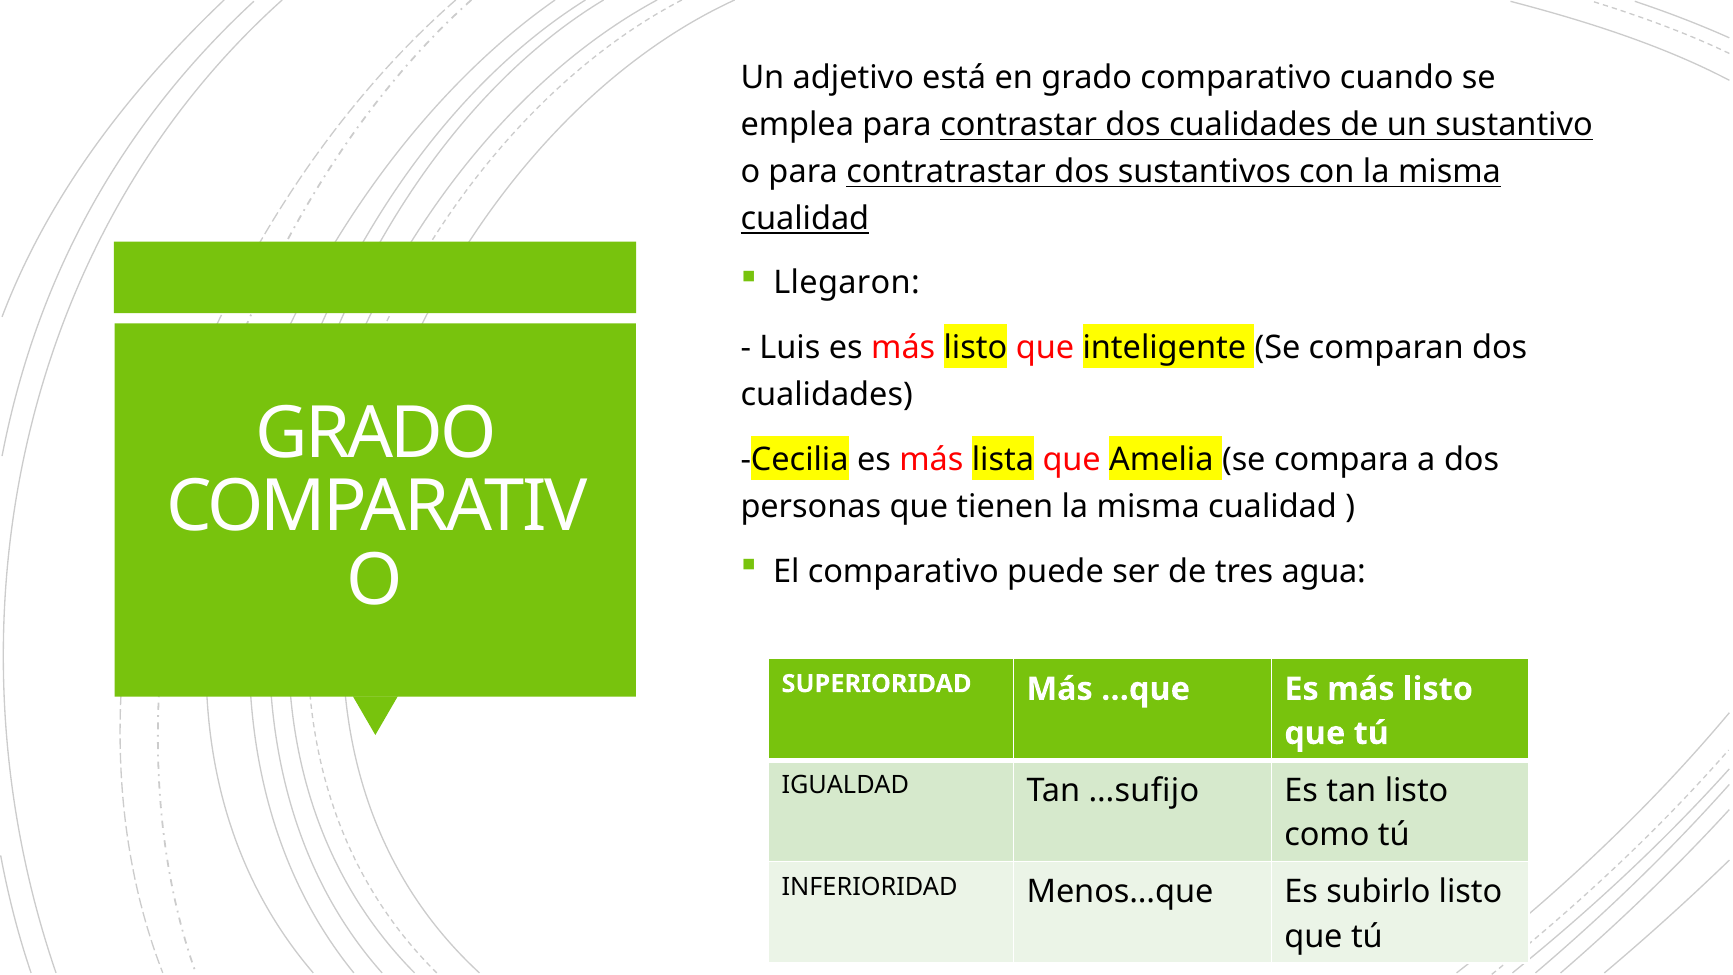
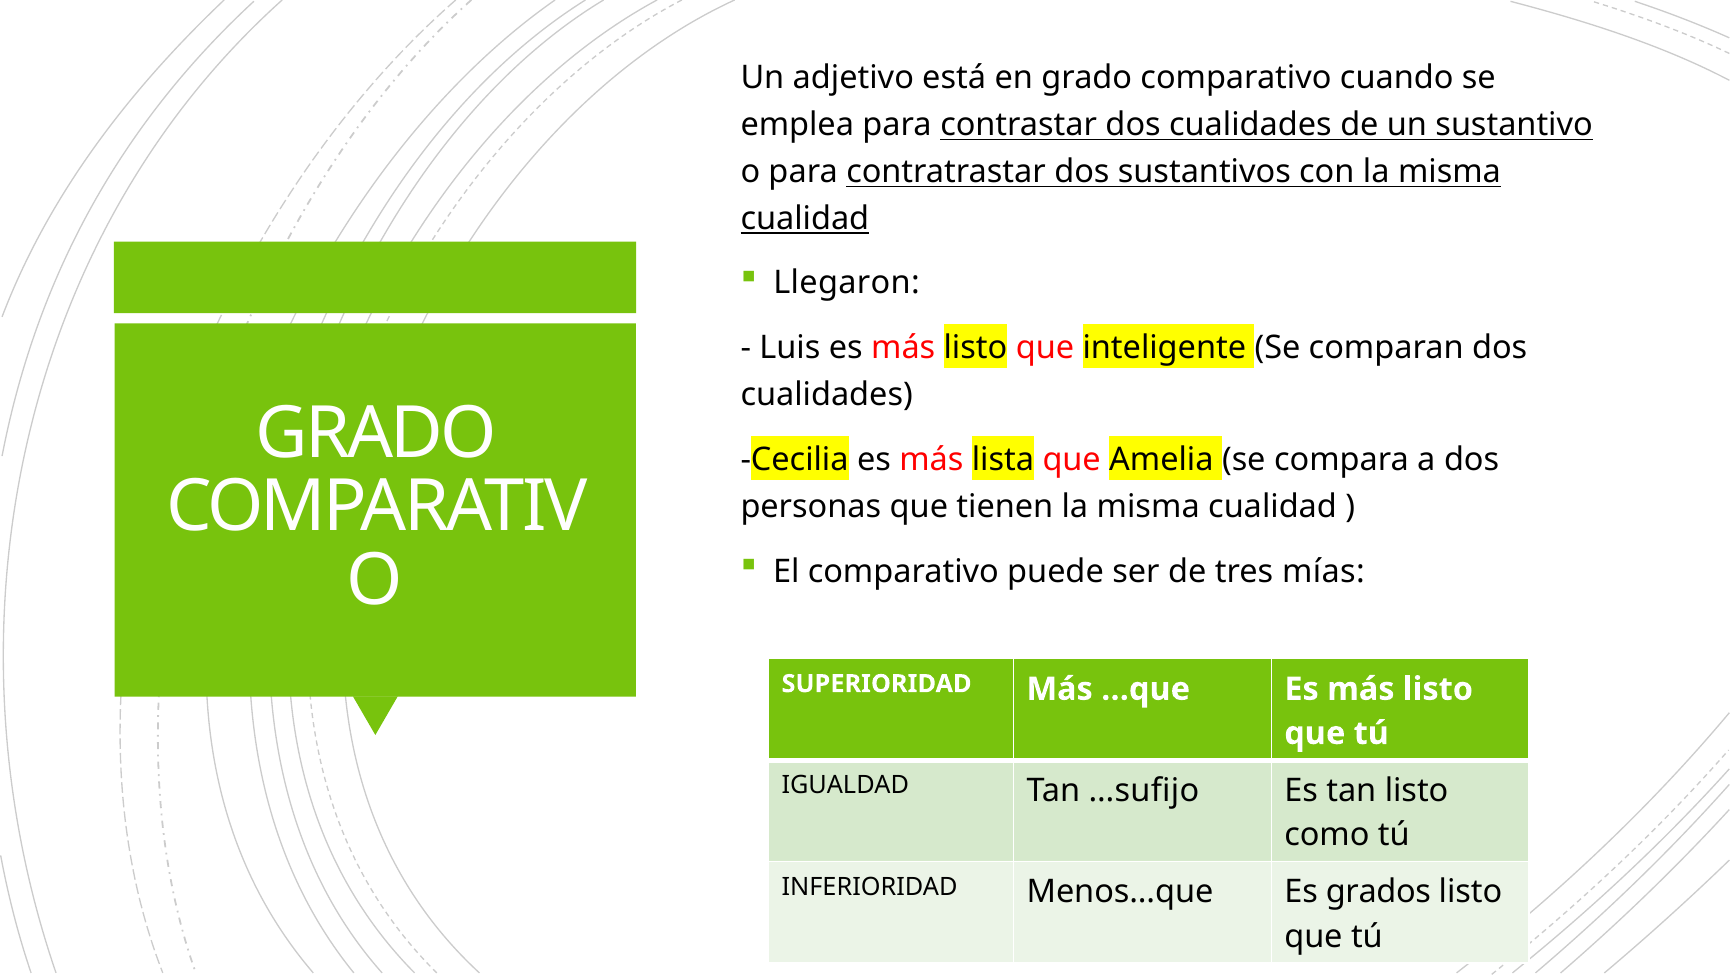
agua: agua -> mías
subirlo: subirlo -> grados
